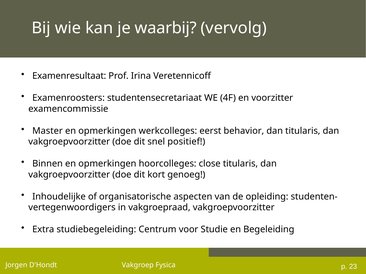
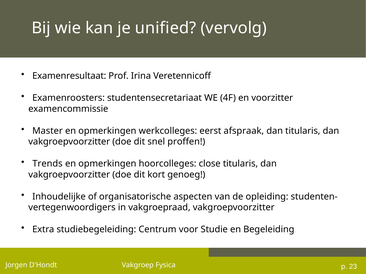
waarbij: waarbij -> unified
behavior: behavior -> afspraak
positief: positief -> proffen
Binnen: Binnen -> Trends
